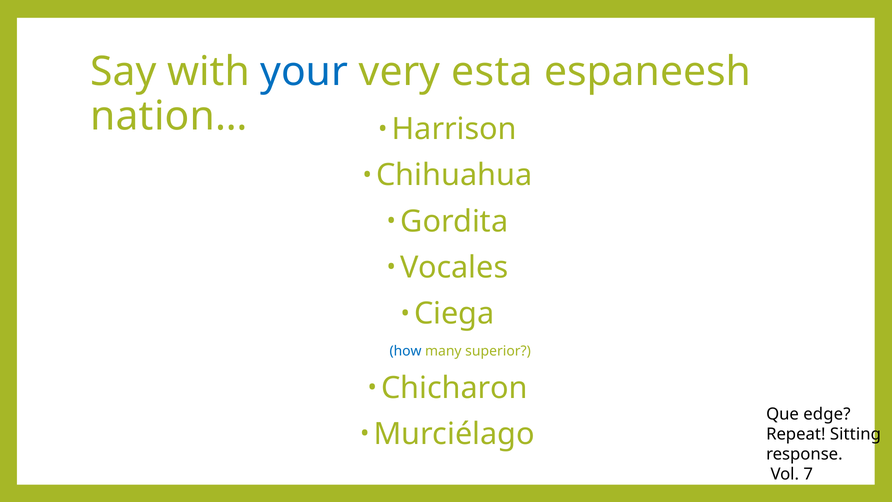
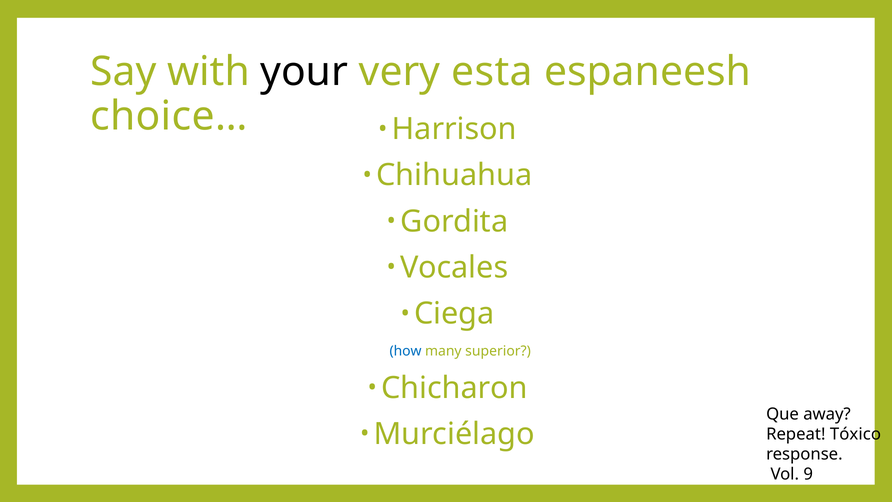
your colour: blue -> black
nation…: nation… -> choice…
edge: edge -> away
Sitting: Sitting -> Tóxico
7: 7 -> 9
